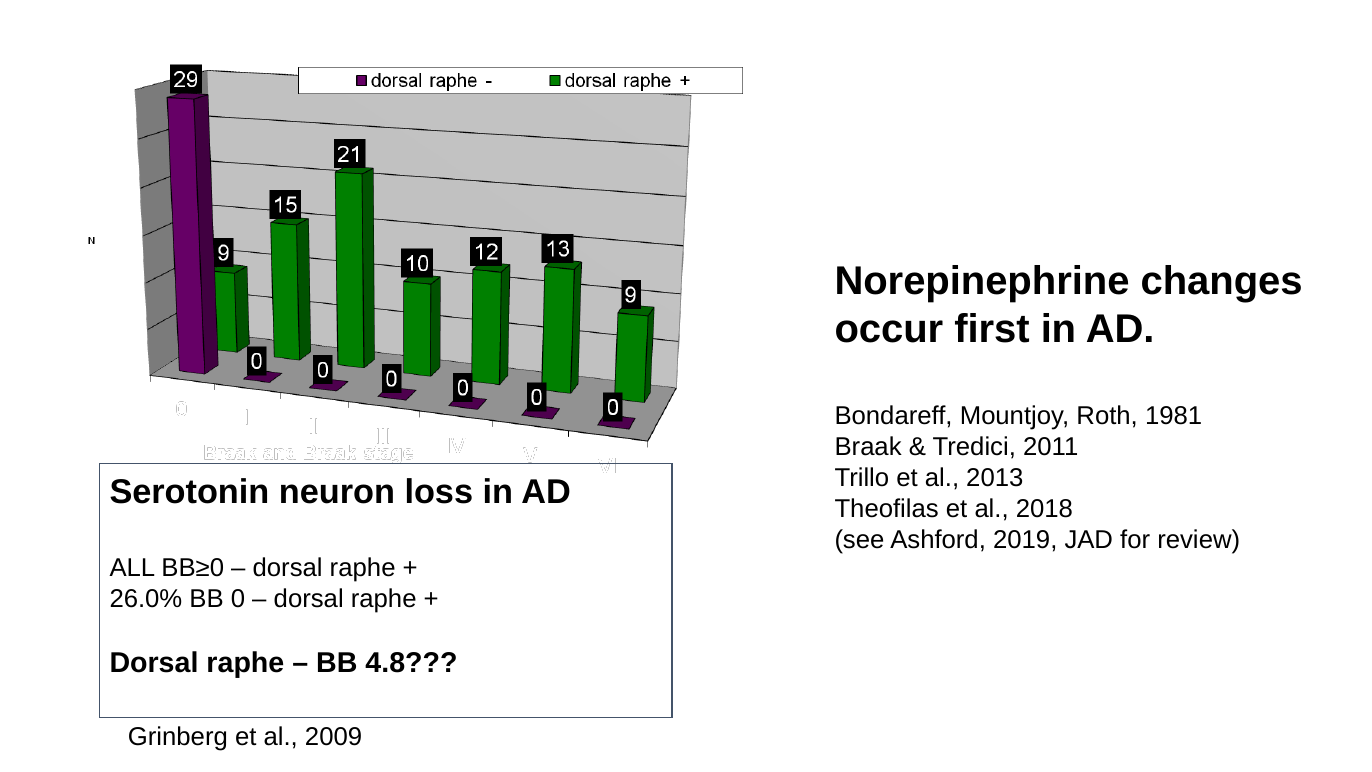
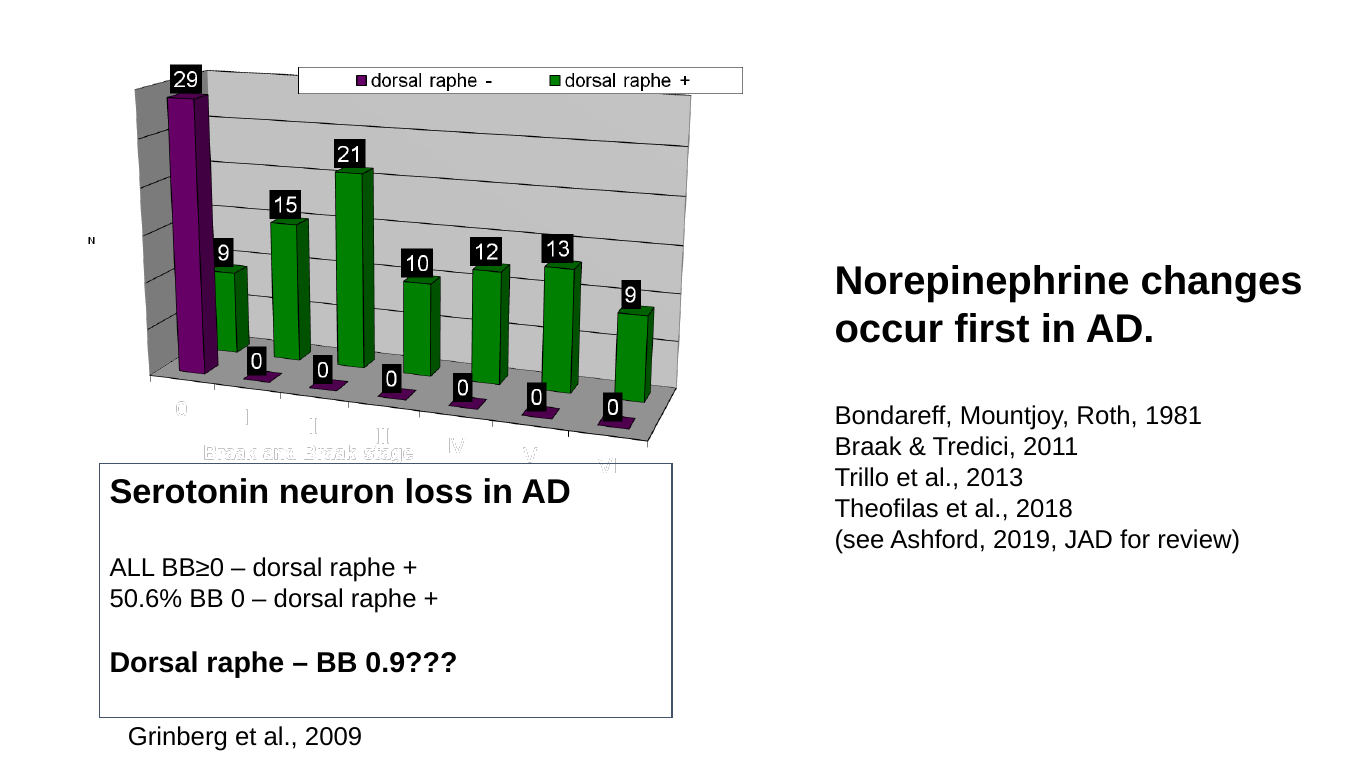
26.0%: 26.0% -> 50.6%
4.8: 4.8 -> 0.9
